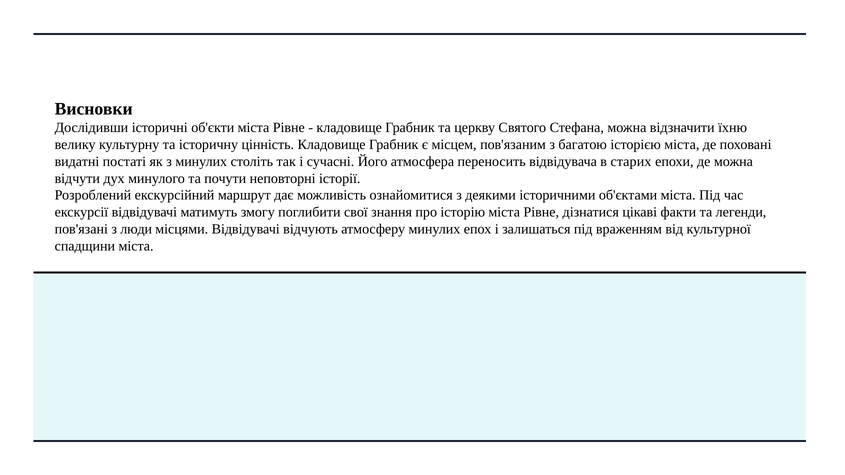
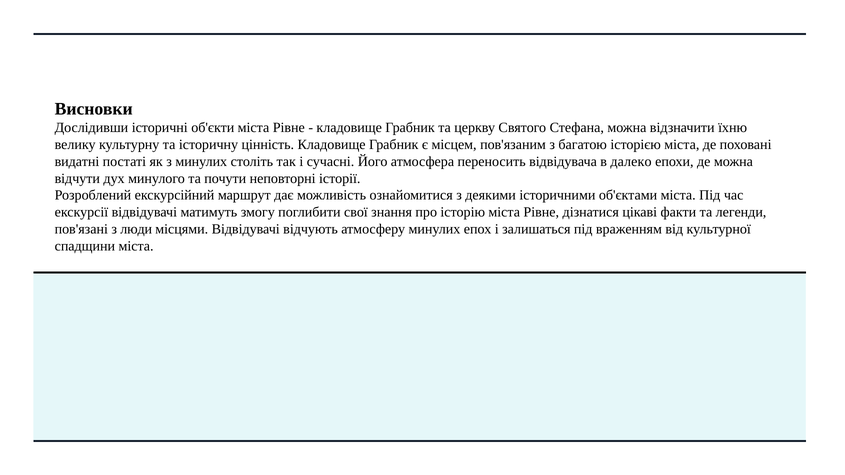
старих: старих -> далеко
